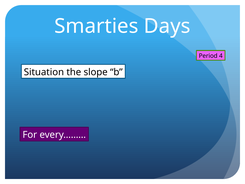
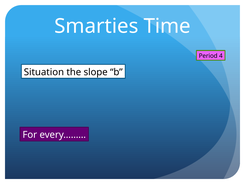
Days: Days -> Time
